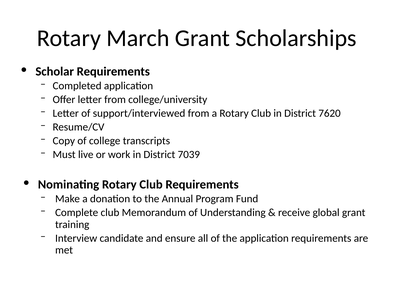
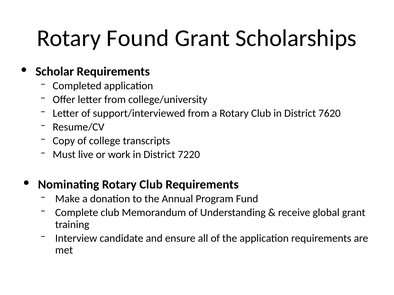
March: March -> Found
7039: 7039 -> 7220
